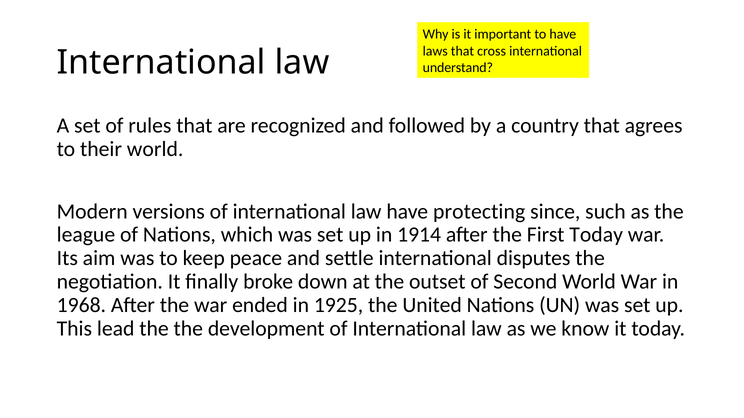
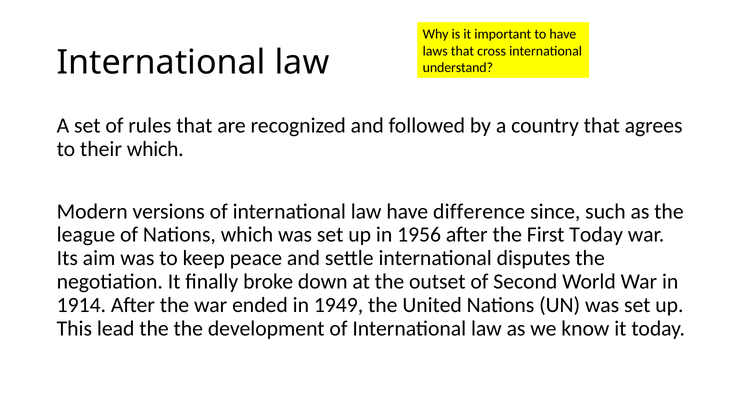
their world: world -> which
protecting: protecting -> difference
1914: 1914 -> 1956
1968: 1968 -> 1914
1925: 1925 -> 1949
